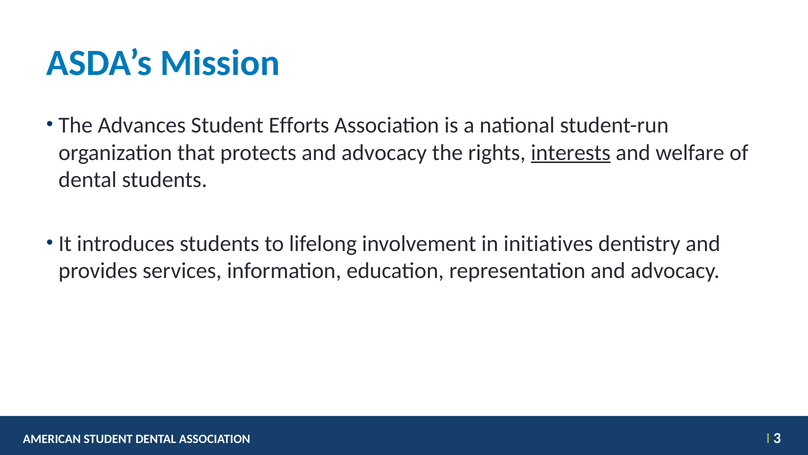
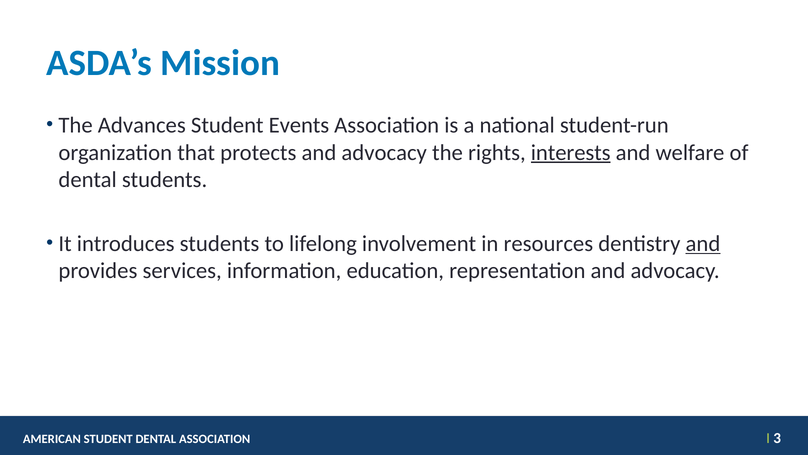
Efforts: Efforts -> Events
initiatives: initiatives -> resources
and at (703, 243) underline: none -> present
